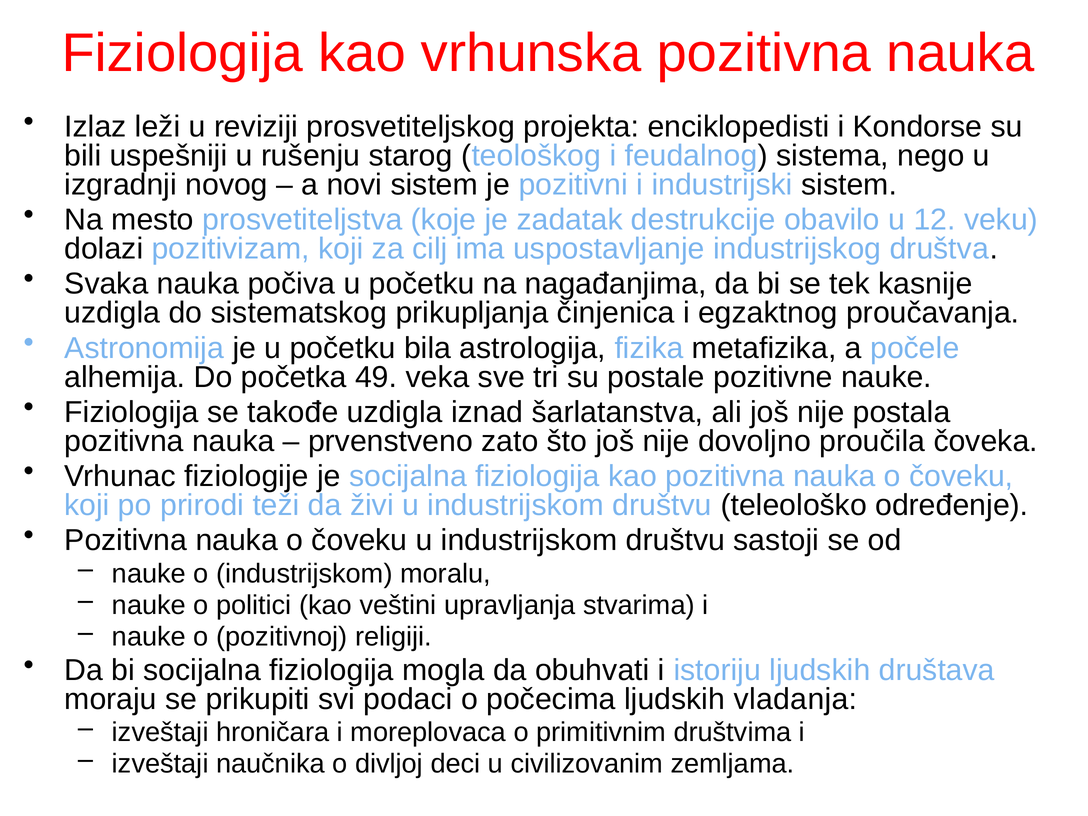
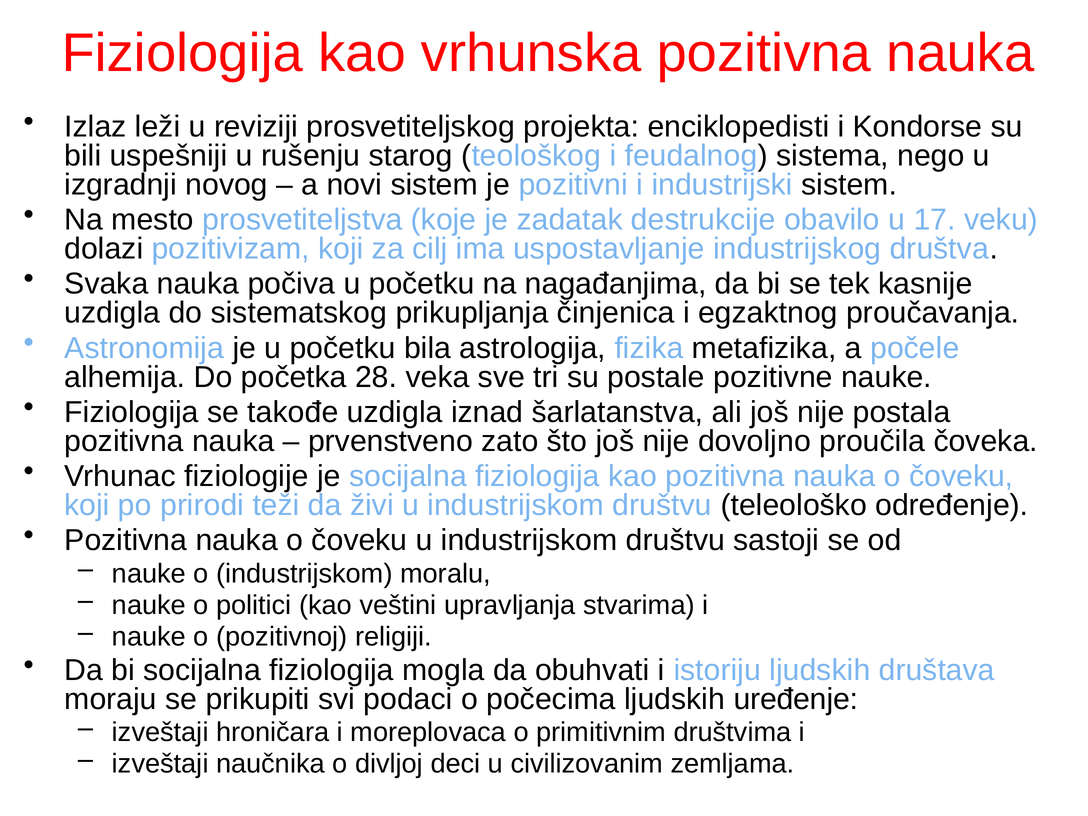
12: 12 -> 17
49: 49 -> 28
vladanja: vladanja -> uređenje
